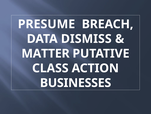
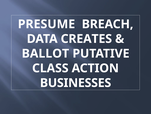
DISMISS: DISMISS -> CREATES
MATTER: MATTER -> BALLOT
